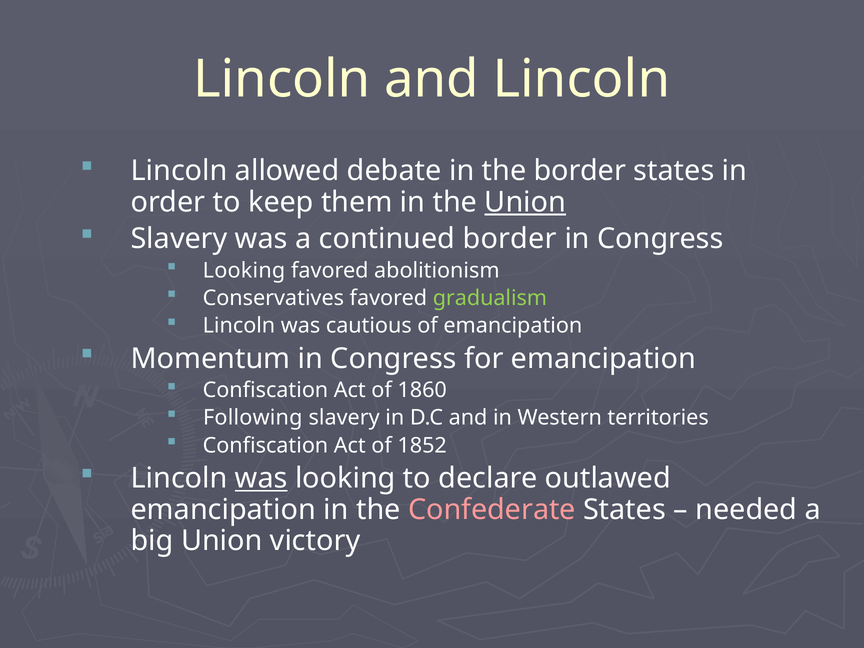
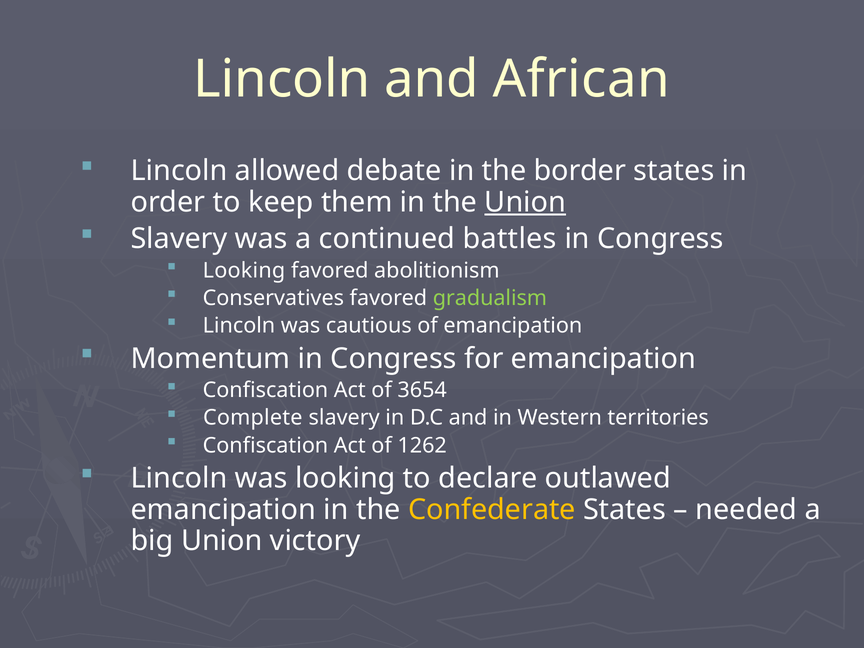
and Lincoln: Lincoln -> African
continued border: border -> battles
1860: 1860 -> 3654
Following: Following -> Complete
1852: 1852 -> 1262
was at (261, 478) underline: present -> none
Confederate colour: pink -> yellow
